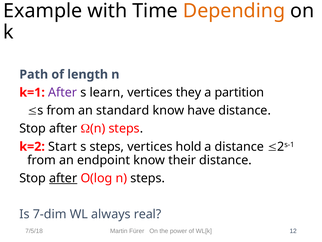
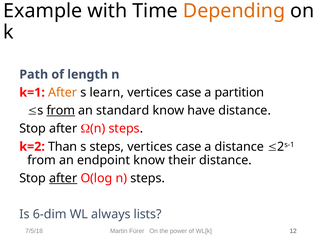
After at (63, 92) colour: purple -> orange
they at (189, 92): they -> case
from at (61, 110) underline: none -> present
Start: Start -> Than
steps vertices hold: hold -> case
7-dim: 7-dim -> 6-dim
real: real -> lists
